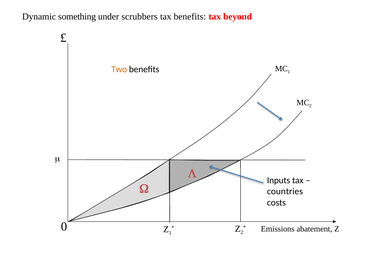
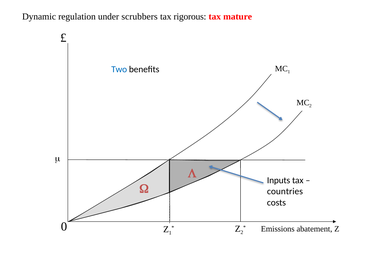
something: something -> regulation
tax benefits: benefits -> rigorous
beyond: beyond -> mature
Two colour: orange -> blue
